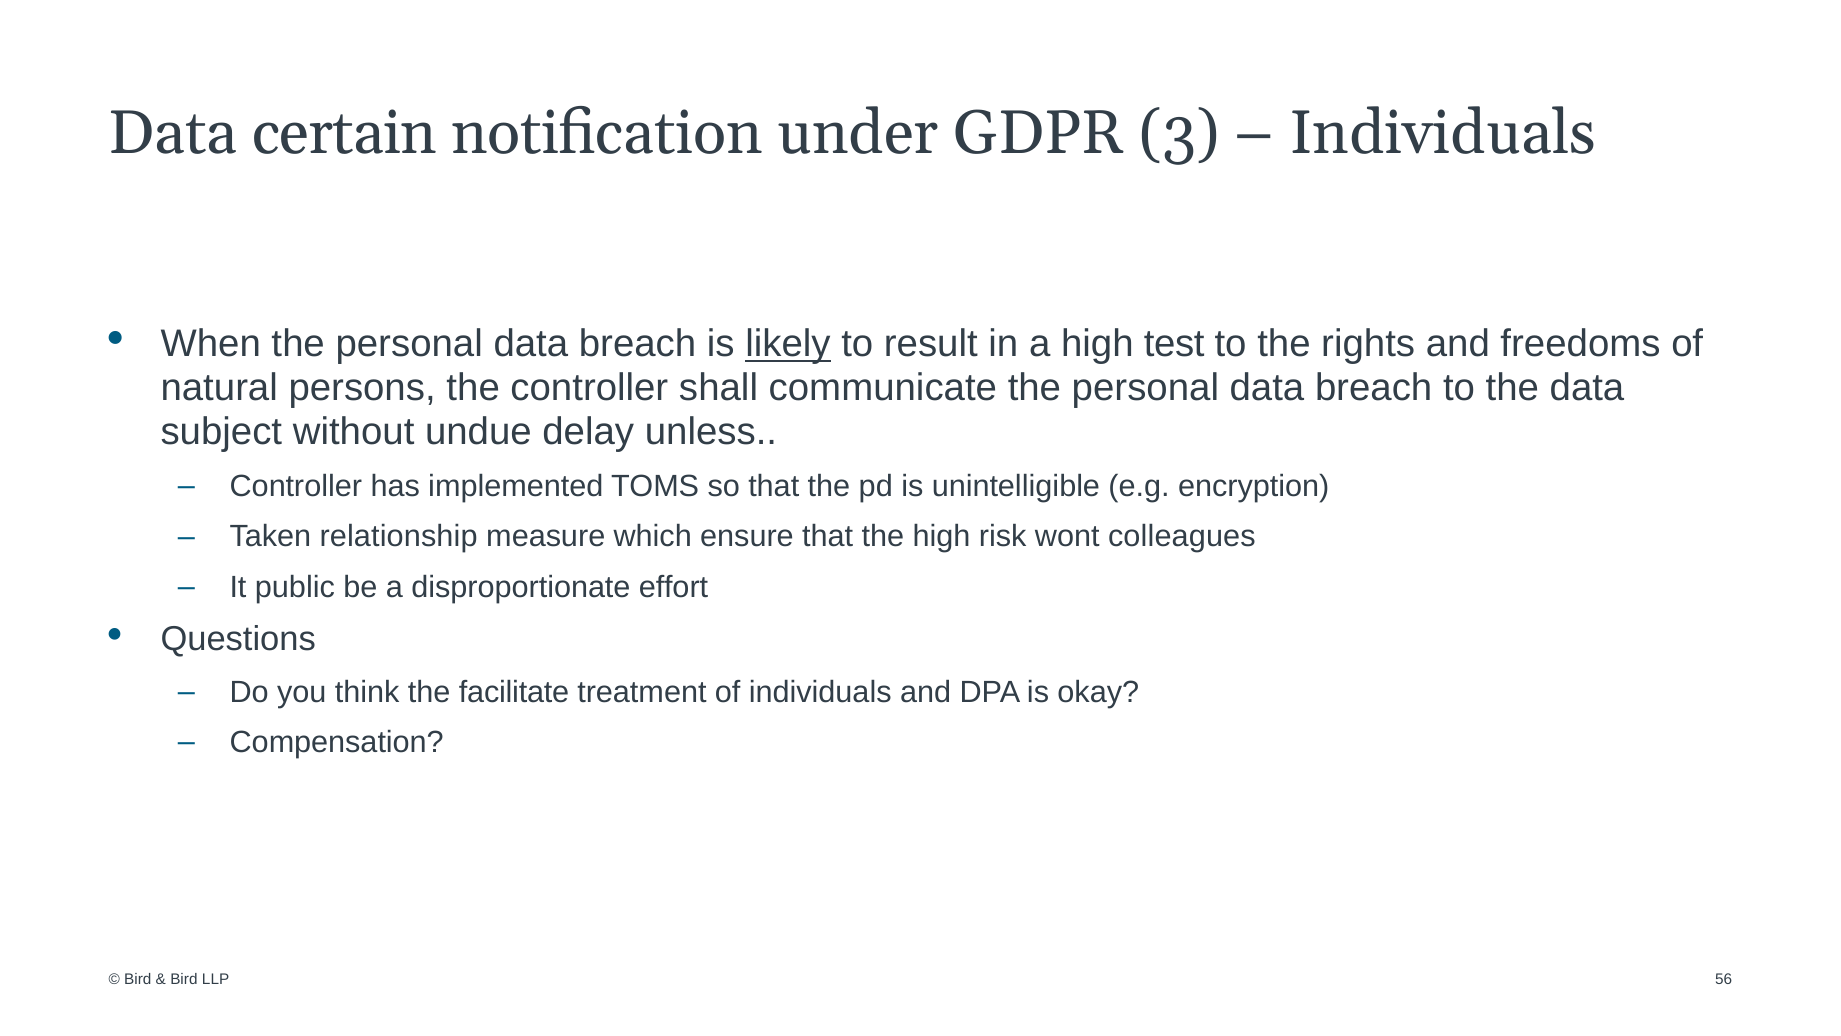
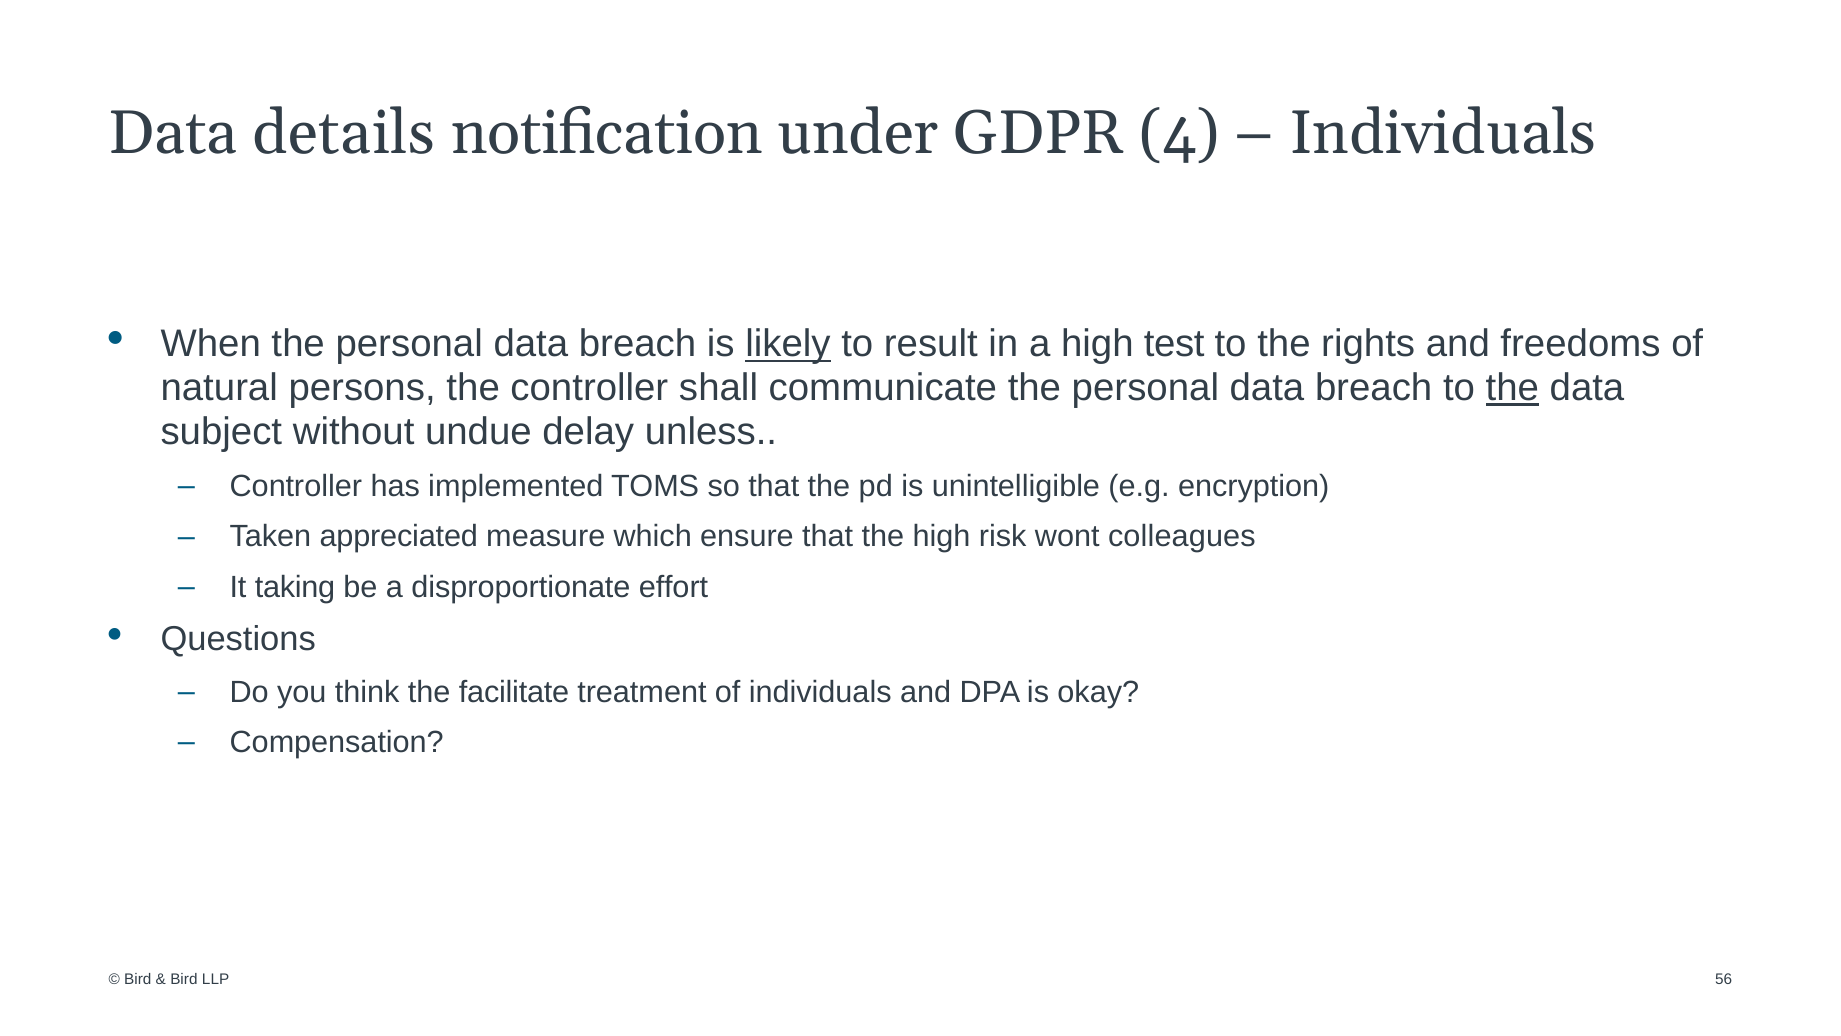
certain: certain -> details
3: 3 -> 4
the at (1512, 388) underline: none -> present
relationship: relationship -> appreciated
public: public -> taking
